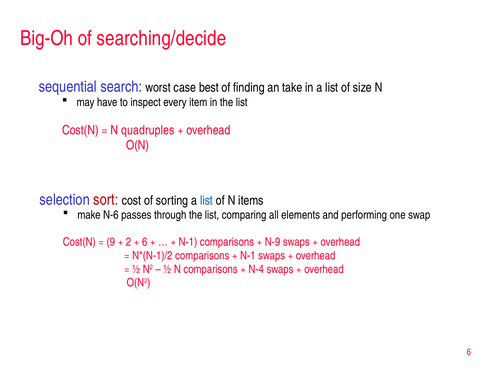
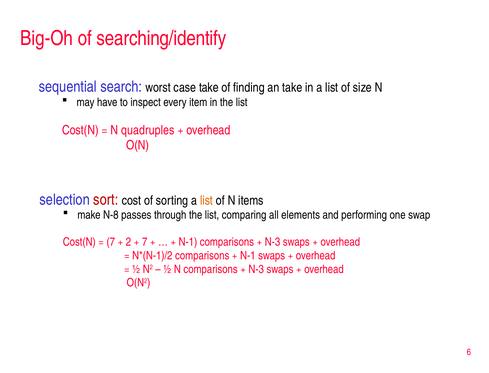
searching/decide: searching/decide -> searching/identify
case best: best -> take
list at (206, 200) colour: blue -> orange
N-6: N-6 -> N-8
9 at (111, 242): 9 -> 7
6 at (145, 242): 6 -> 7
N-9 at (273, 242): N-9 -> N-3
N-4 at (256, 269): N-4 -> N-3
